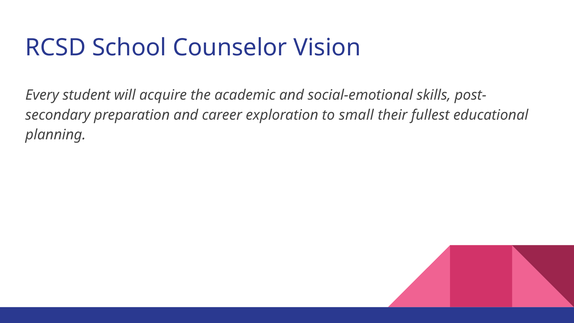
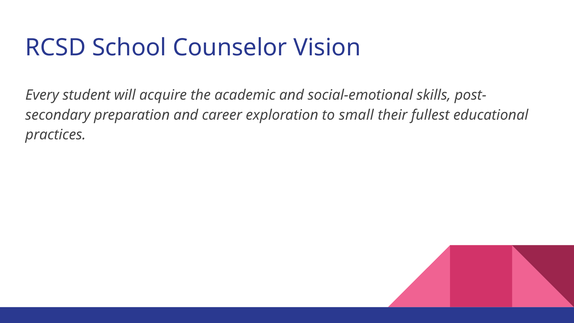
planning: planning -> practices
